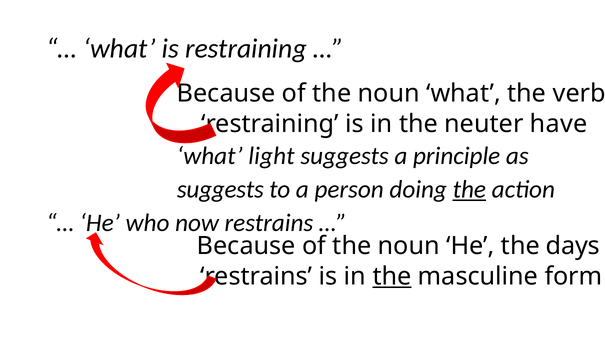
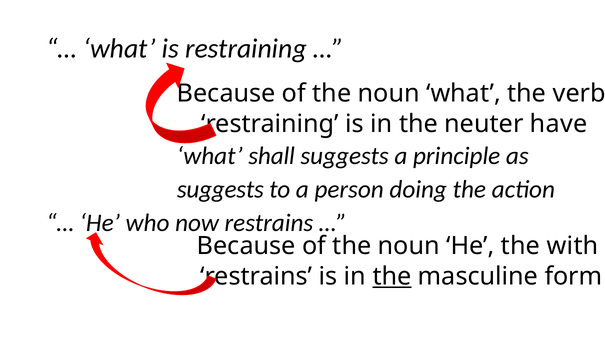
light: light -> shall
the at (469, 190) underline: present -> none
days: days -> with
